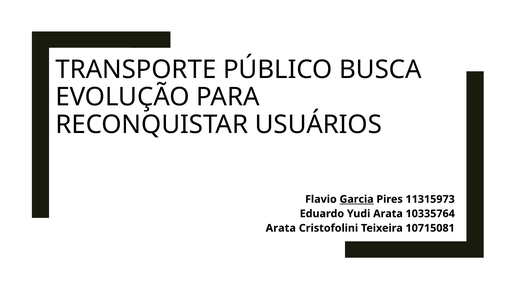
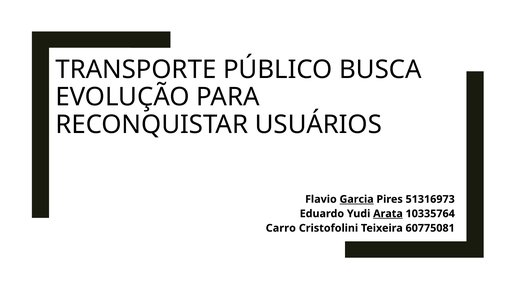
11315973: 11315973 -> 51316973
Arata at (388, 214) underline: none -> present
Arata at (281, 228): Arata -> Carro
10715081: 10715081 -> 60775081
